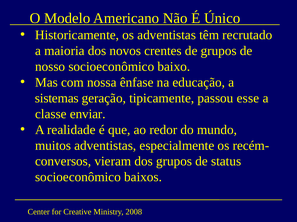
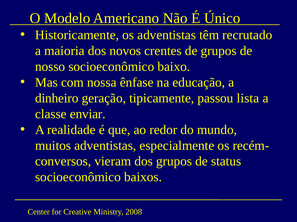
sistemas: sistemas -> dinheiro
esse: esse -> lista
